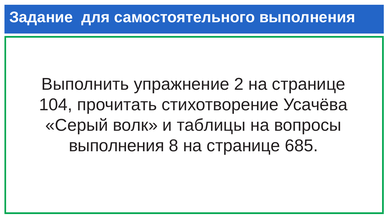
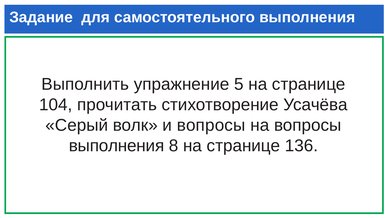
2: 2 -> 5
и таблицы: таблицы -> вопросы
685: 685 -> 136
